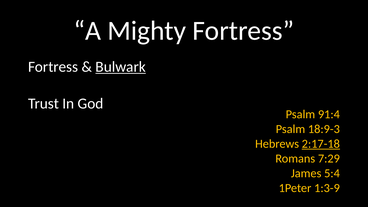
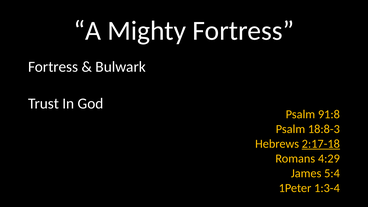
Bulwark underline: present -> none
91:4: 91:4 -> 91:8
18:9-3: 18:9-3 -> 18:8-3
7:29: 7:29 -> 4:29
1:3-9: 1:3-9 -> 1:3-4
